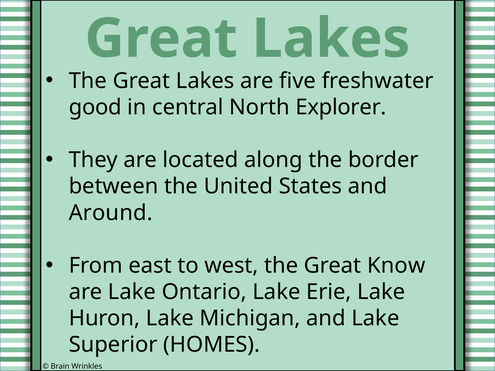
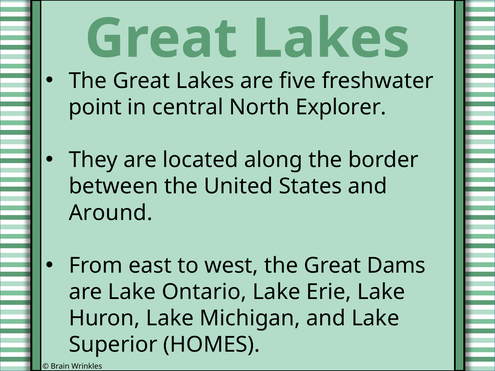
good: good -> point
Know: Know -> Dams
